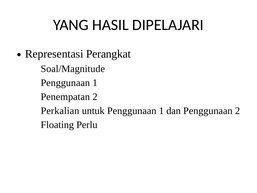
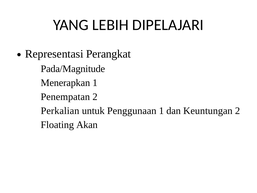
HASIL: HASIL -> LEBIH
Soal/Magnitude: Soal/Magnitude -> Pada/Magnitude
Penggunaan at (65, 83): Penggunaan -> Menerapkan
dan Penggunaan: Penggunaan -> Keuntungan
Perlu: Perlu -> Akan
